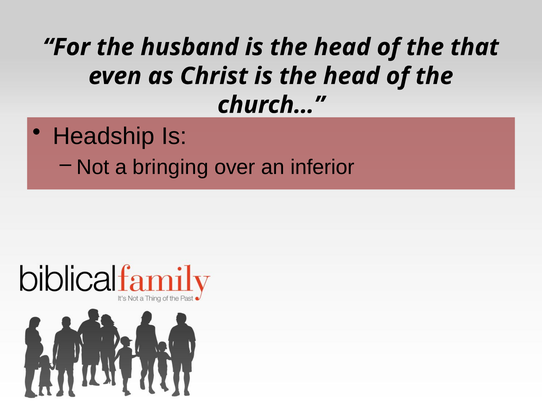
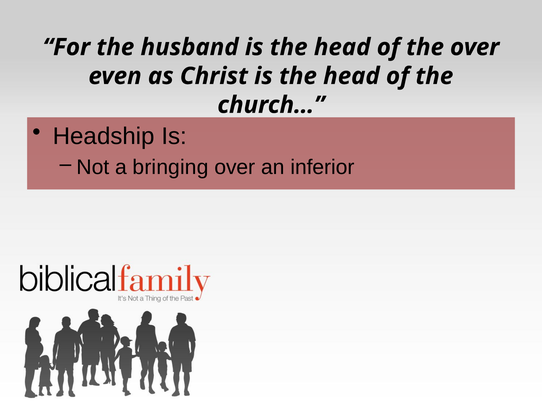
the that: that -> over
